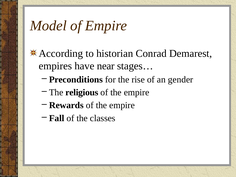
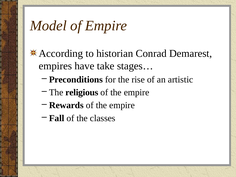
near: near -> take
gender: gender -> artistic
